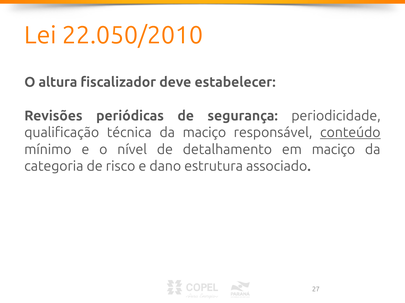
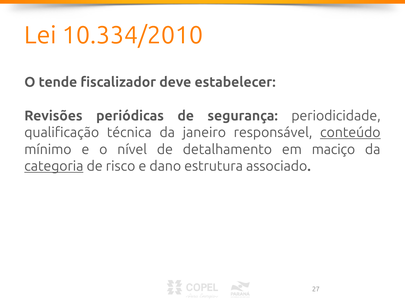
22.050/2010: 22.050/2010 -> 10.334/2010
altura: altura -> tende
da maciço: maciço -> janeiro
categoria underline: none -> present
